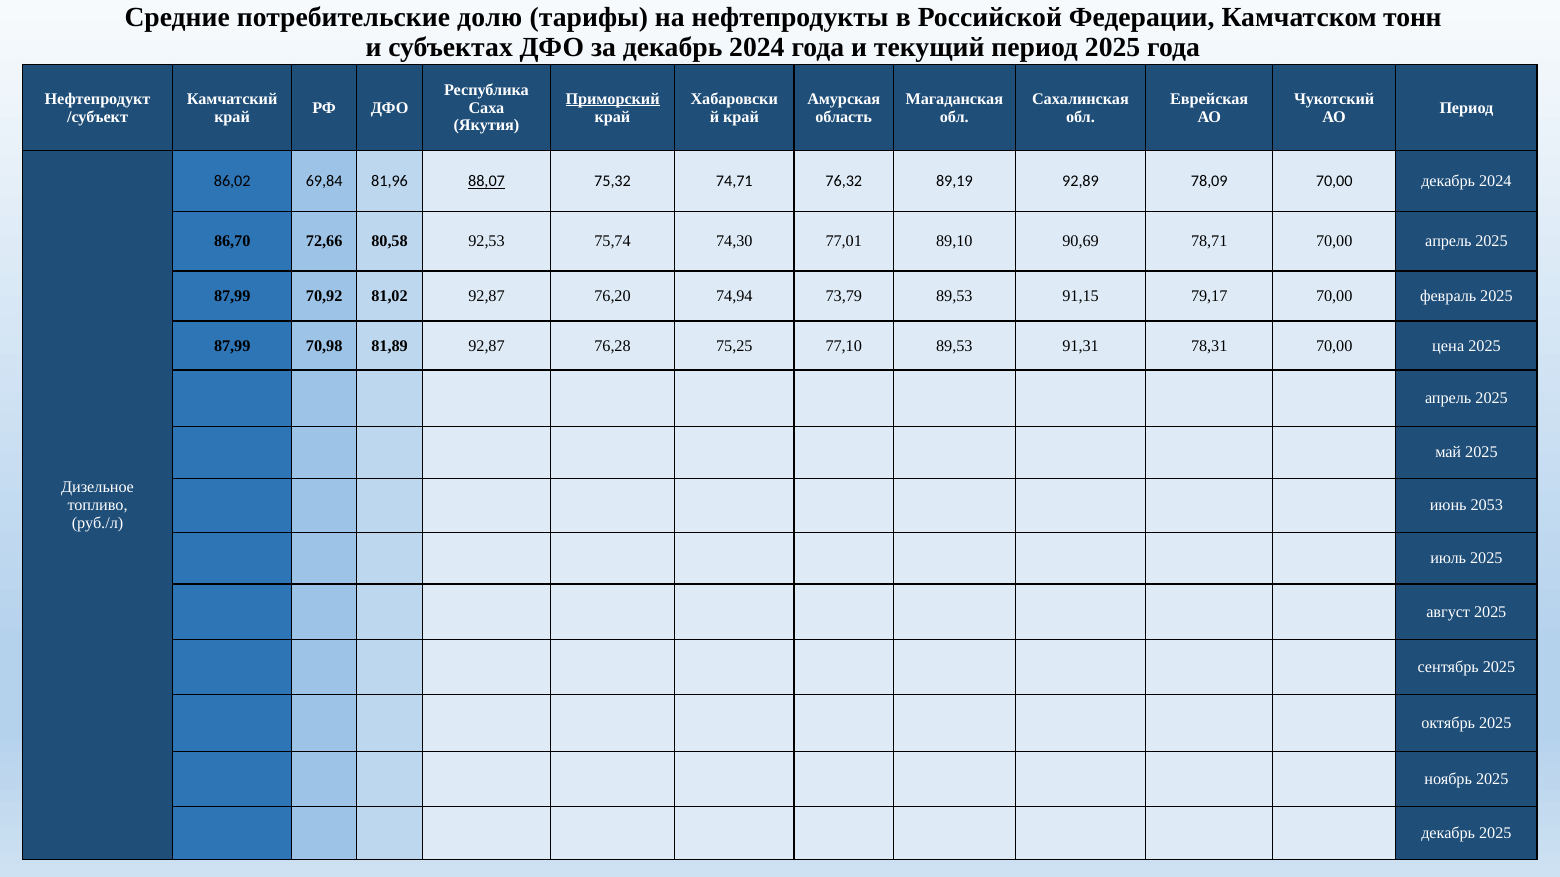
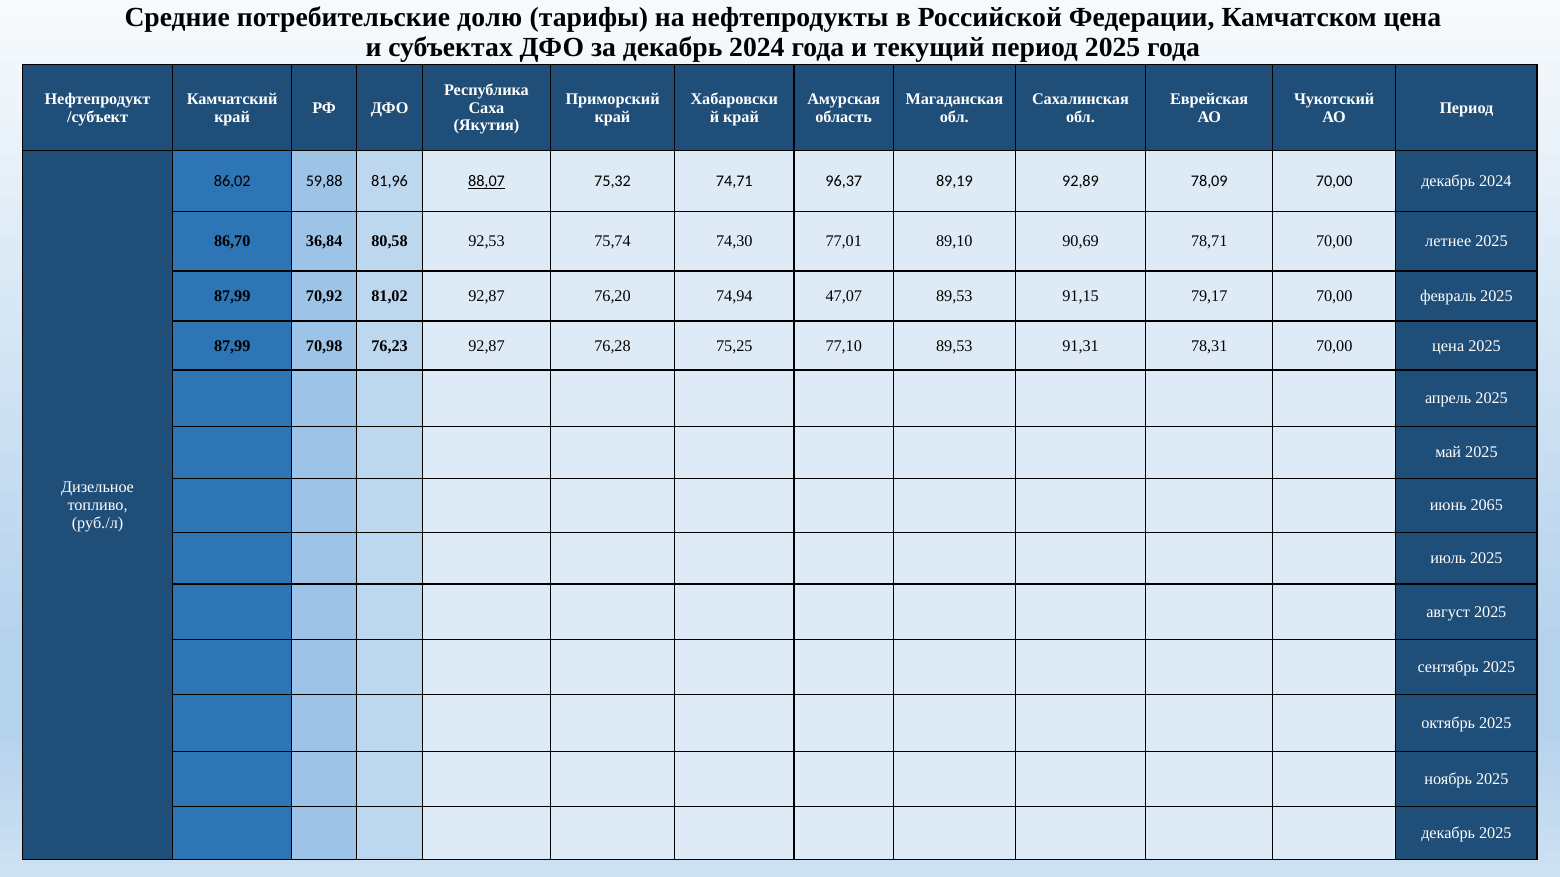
Камчатском тонн: тонн -> цена
Приморский underline: present -> none
69,84: 69,84 -> 59,88
76,32: 76,32 -> 96,37
72,66: 72,66 -> 36,84
70,00 апрель: апрель -> летнее
73,79: 73,79 -> 47,07
81,89: 81,89 -> 76,23
2053: 2053 -> 2065
